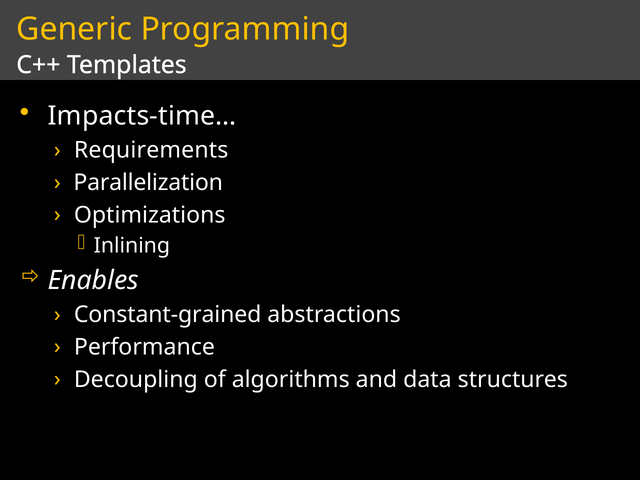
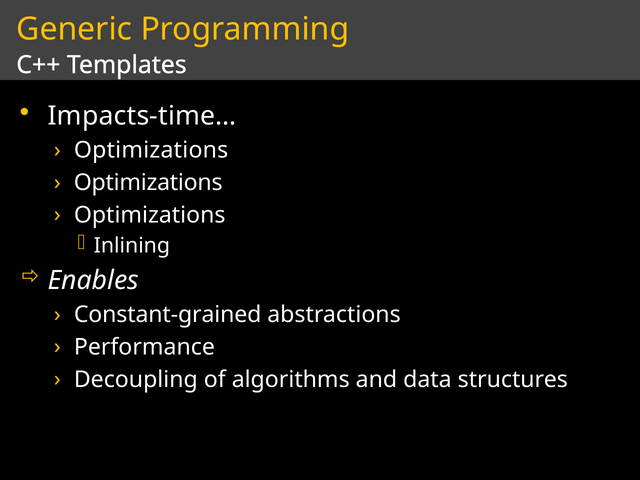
Requirements at (151, 150): Requirements -> Optimizations
Parallelization at (148, 183): Parallelization -> Optimizations
